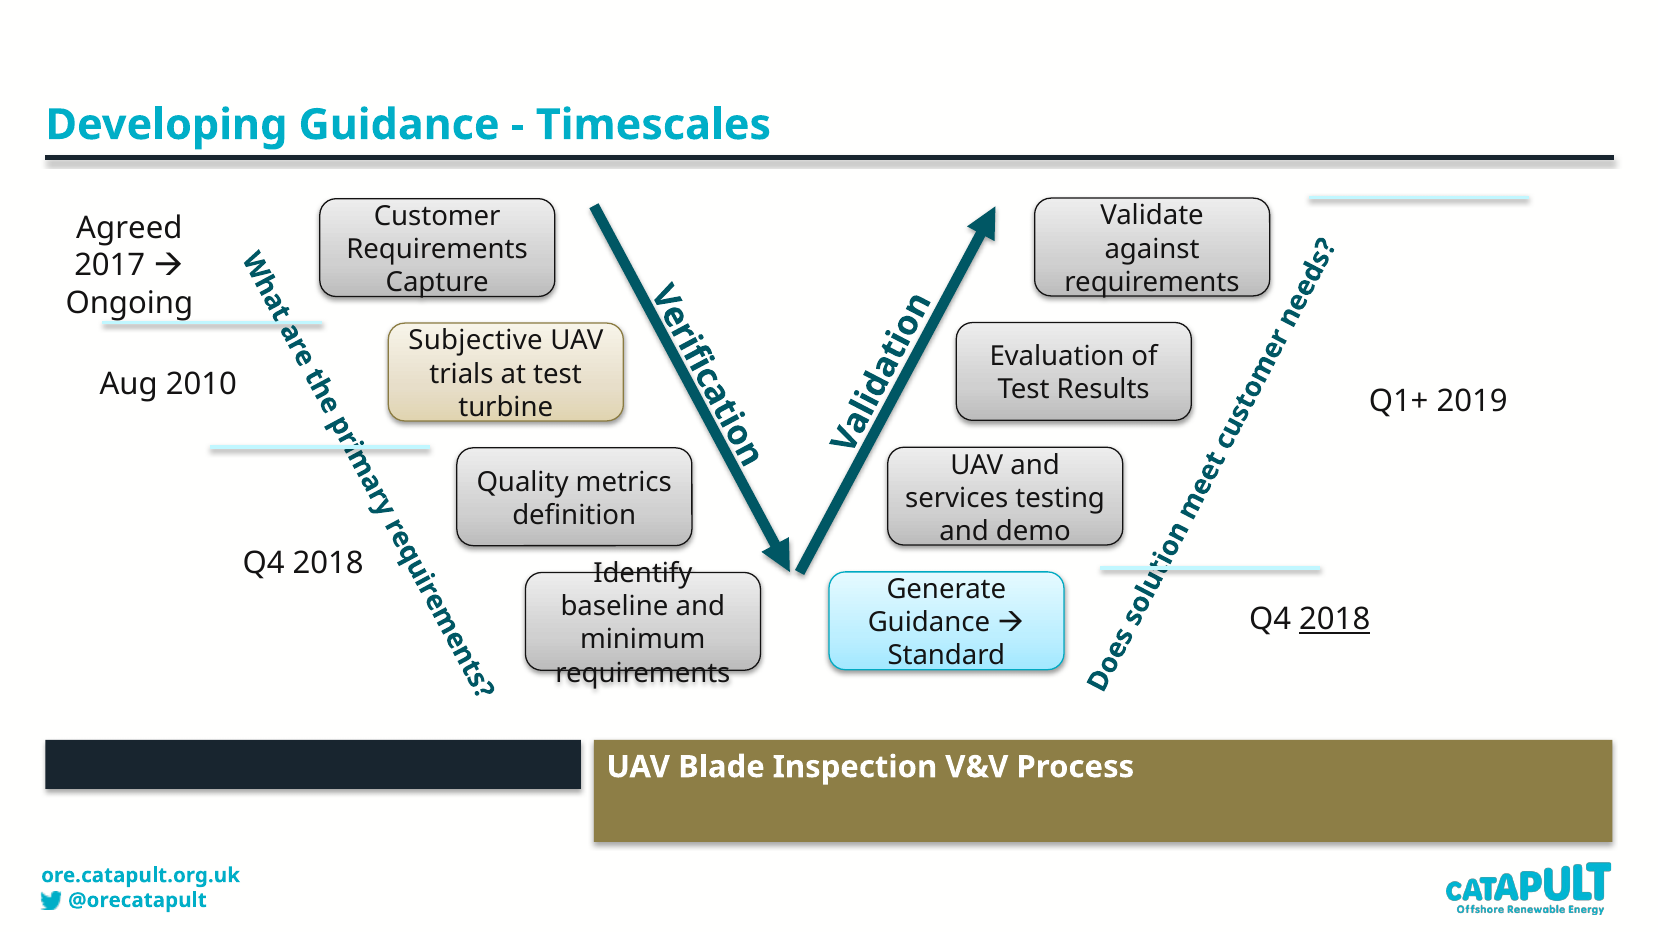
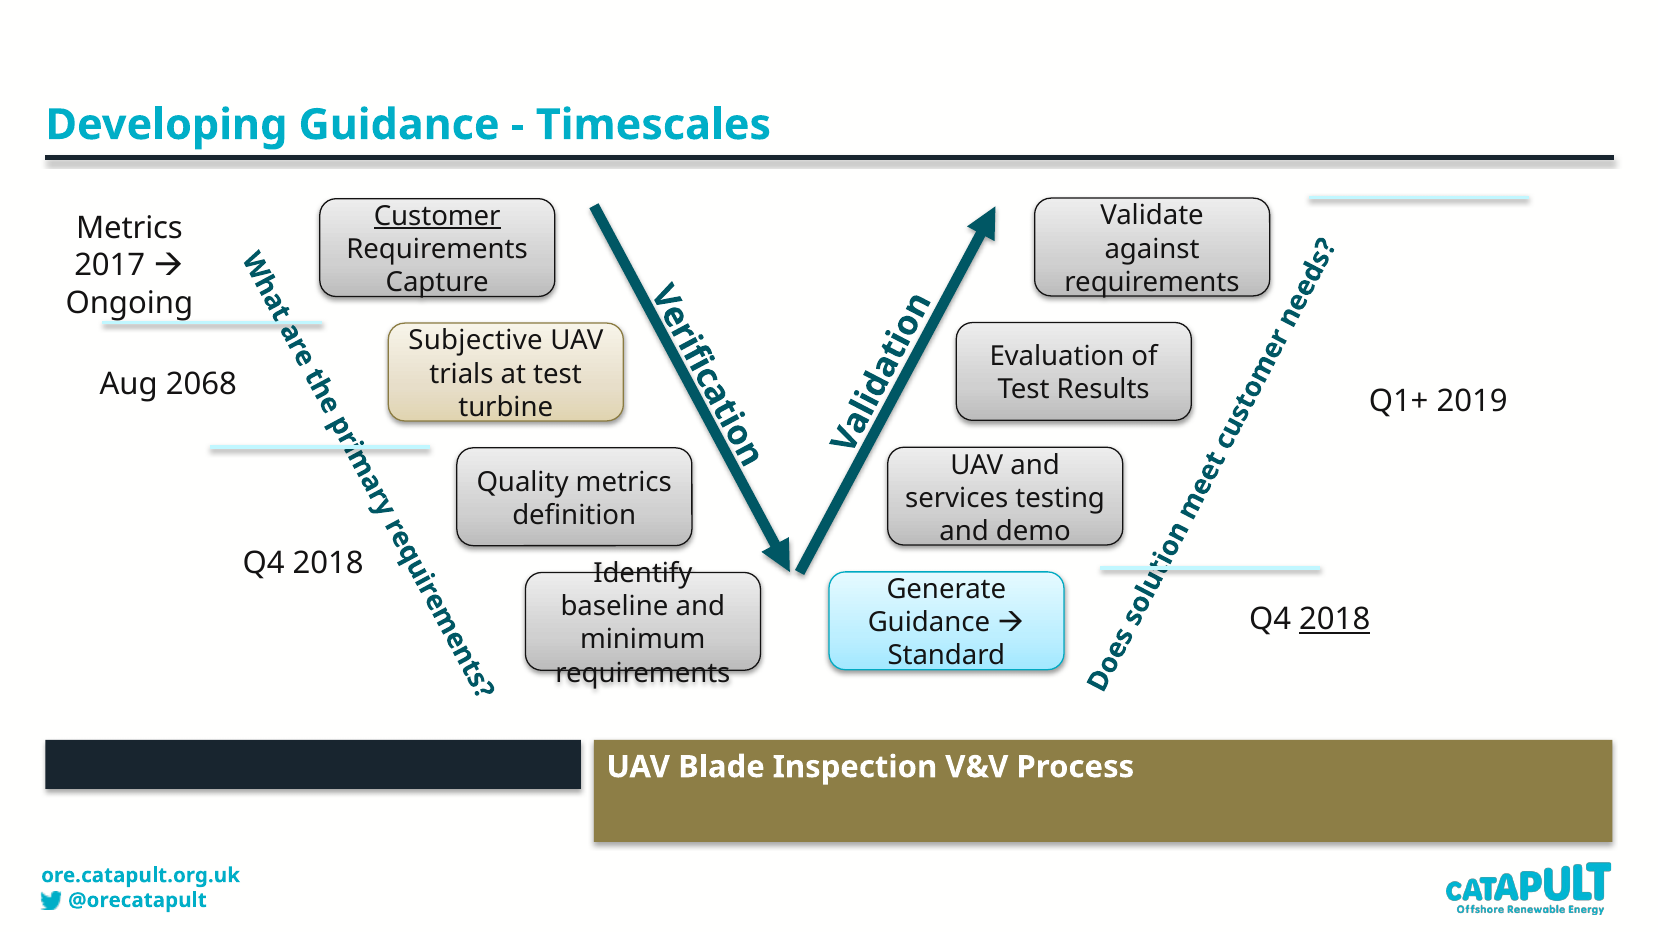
Customer underline: none -> present
Agreed at (129, 228): Agreed -> Metrics
2010: 2010 -> 2068
